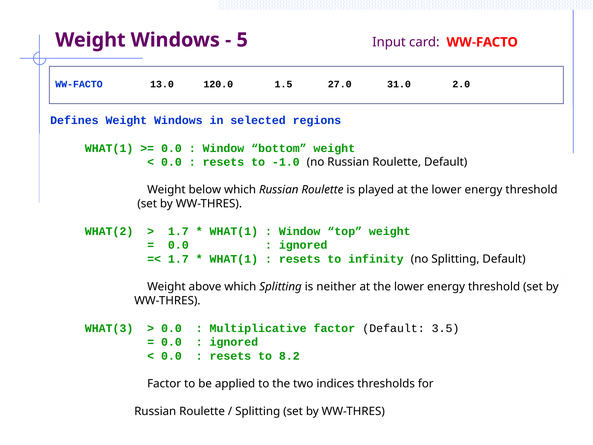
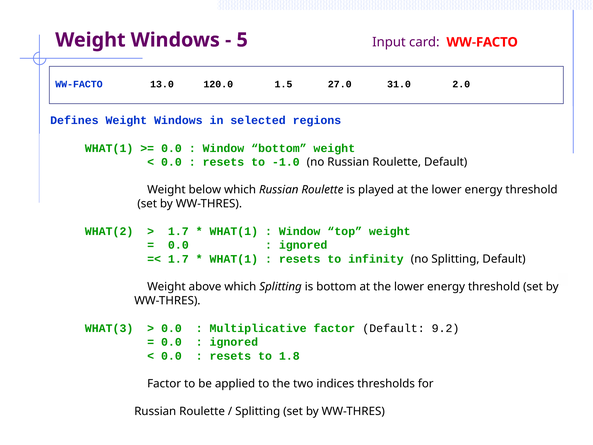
is neither: neither -> bottom
3.5: 3.5 -> 9.2
8.2: 8.2 -> 1.8
